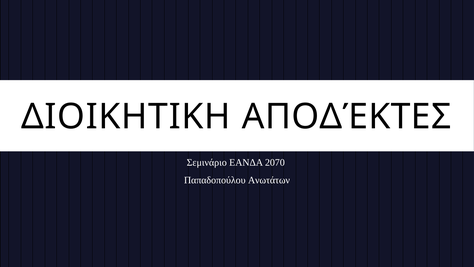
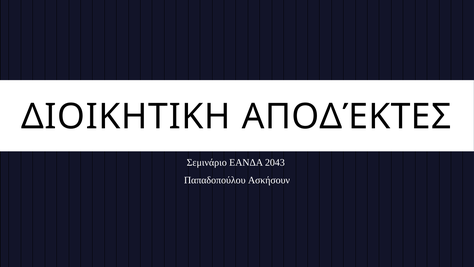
2070: 2070 -> 2043
Ανωτάτων: Ανωτάτων -> Ασκήσουν
